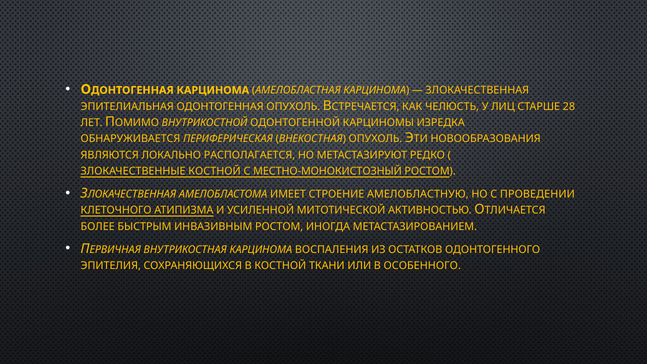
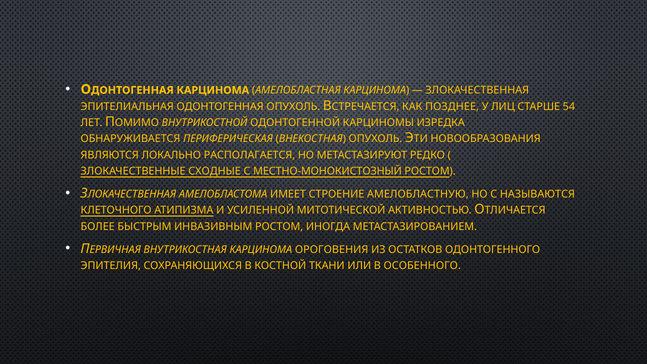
ЧЕЛЮСТЬ: ЧЕЛЮСТЬ -> ПОЗДНЕЕ
28: 28 -> 54
ЗЛОКАЧЕСТВЕННЫЕ КОСТНОЙ: КОСТНОЙ -> СХОДНЫЕ
ПРОВЕДЕНИИ: ПРОВЕДЕНИИ -> НАЗЫВАЮТСЯ
ВОСПАЛЕНИЯ: ВОСПАЛЕНИЯ -> ОРОГОВЕНИЯ
